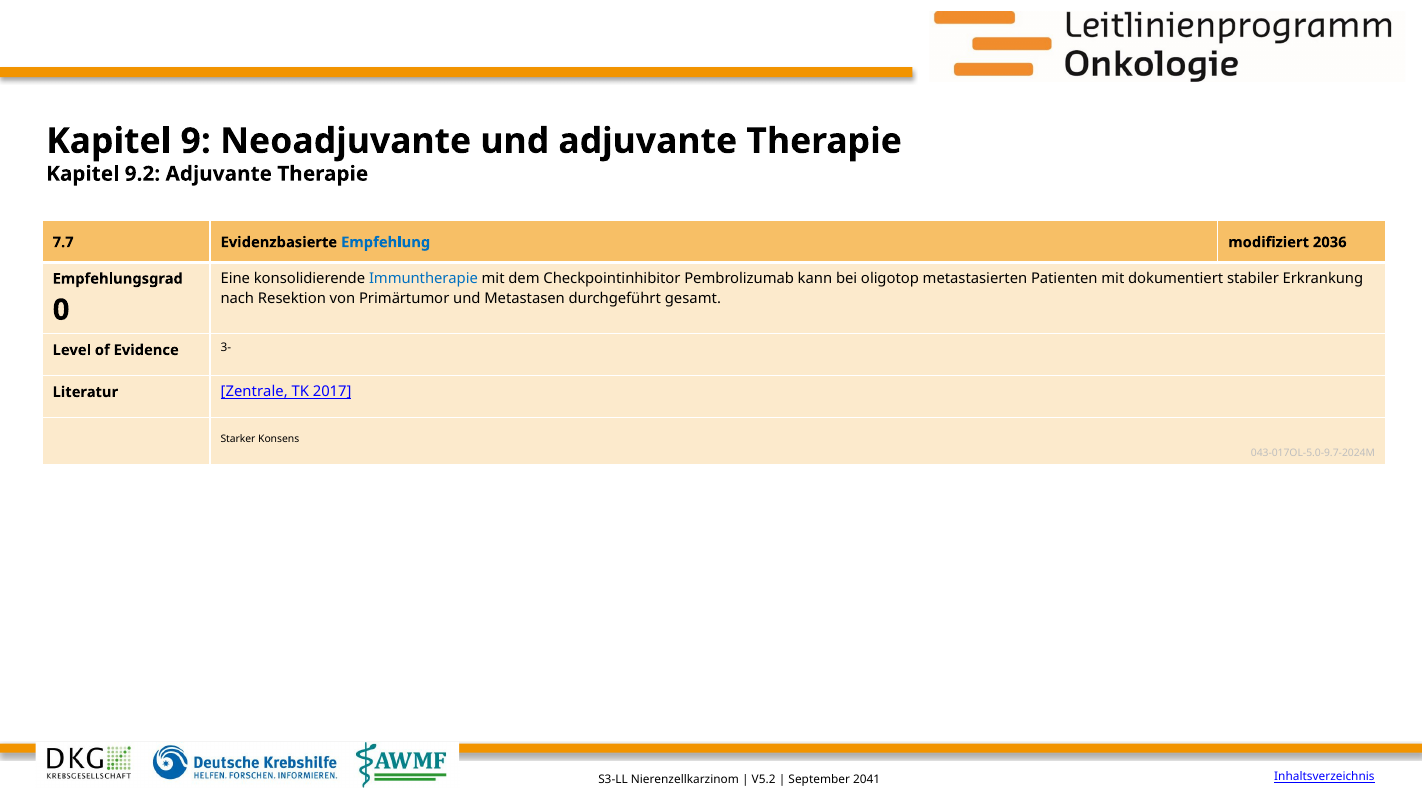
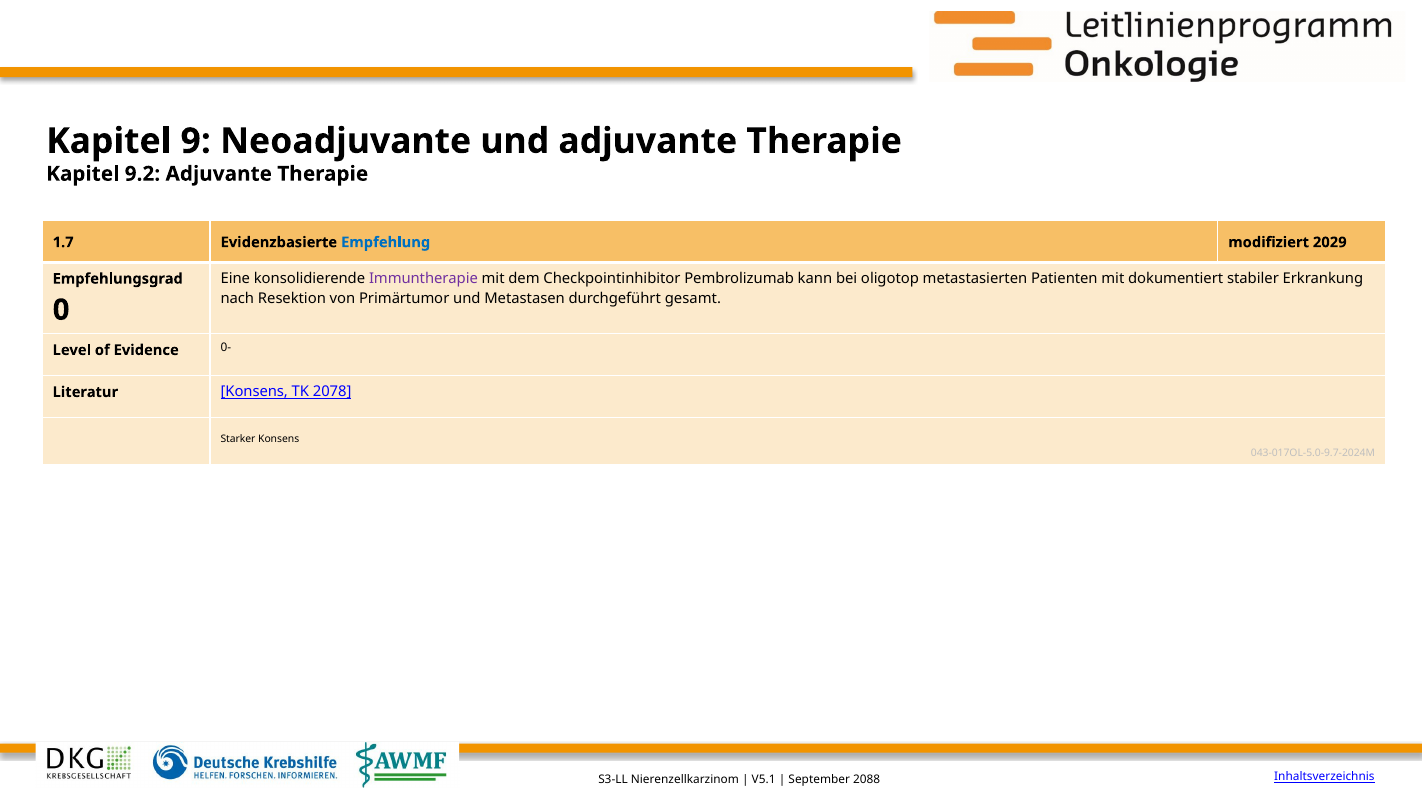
7.7: 7.7 -> 1.7
2036: 2036 -> 2029
Immuntherapie colour: blue -> purple
3-: 3- -> 0-
Literatur Zentrale: Zentrale -> Konsens
2017: 2017 -> 2078
V5.2: V5.2 -> V5.1
2041: 2041 -> 2088
